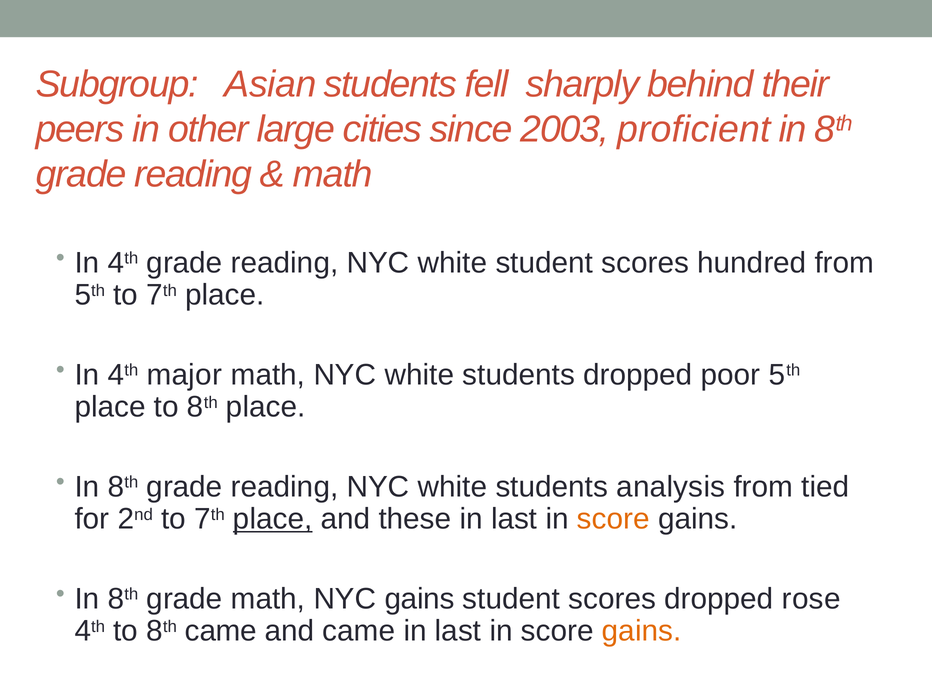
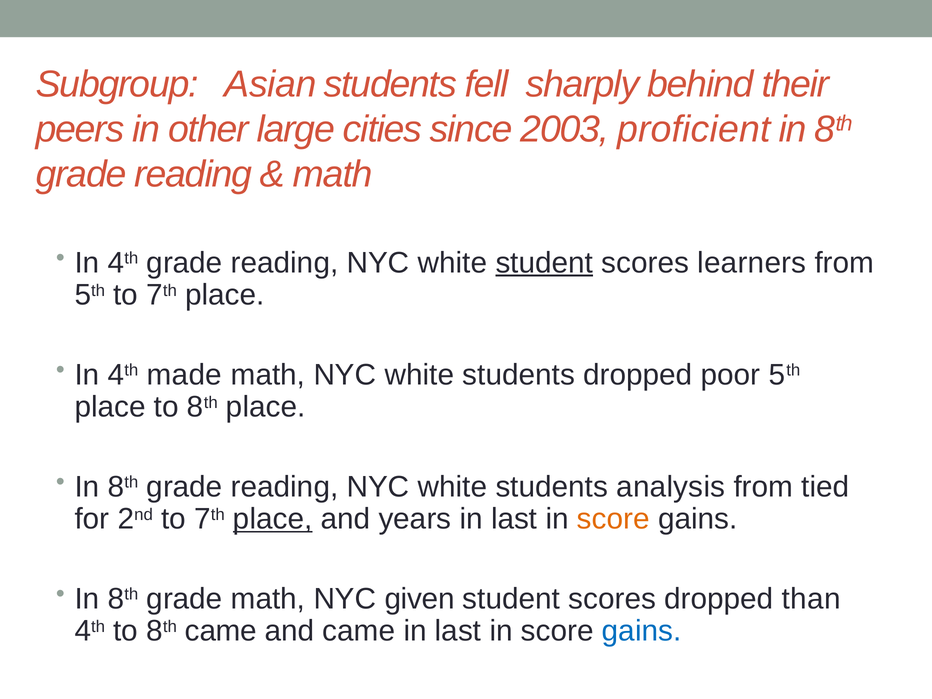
student at (544, 263) underline: none -> present
hundred: hundred -> learners
major: major -> made
these: these -> years
NYC gains: gains -> given
rose: rose -> than
gains at (642, 631) colour: orange -> blue
